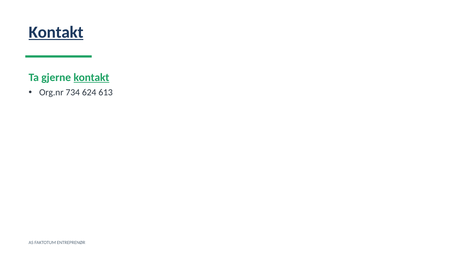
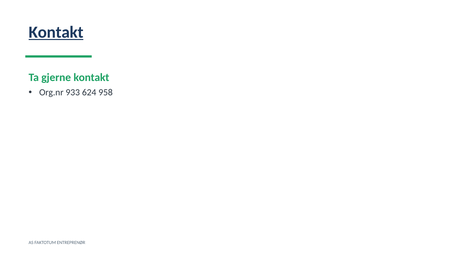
kontakt at (91, 77) underline: present -> none
734: 734 -> 933
613: 613 -> 958
